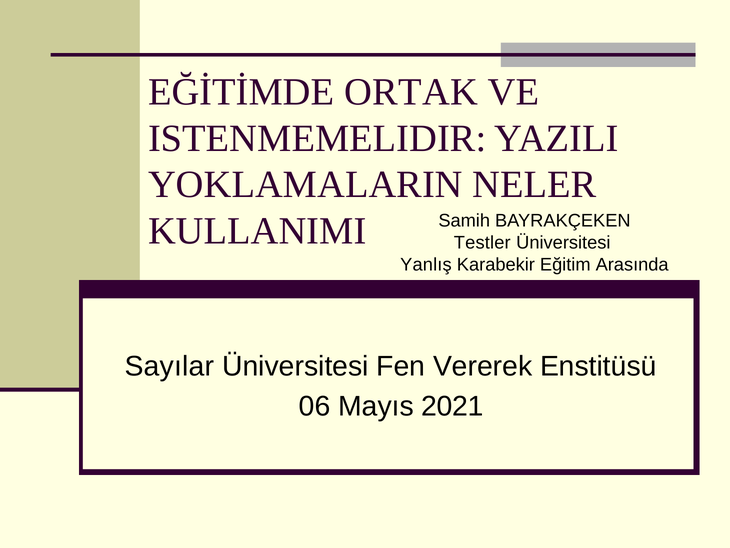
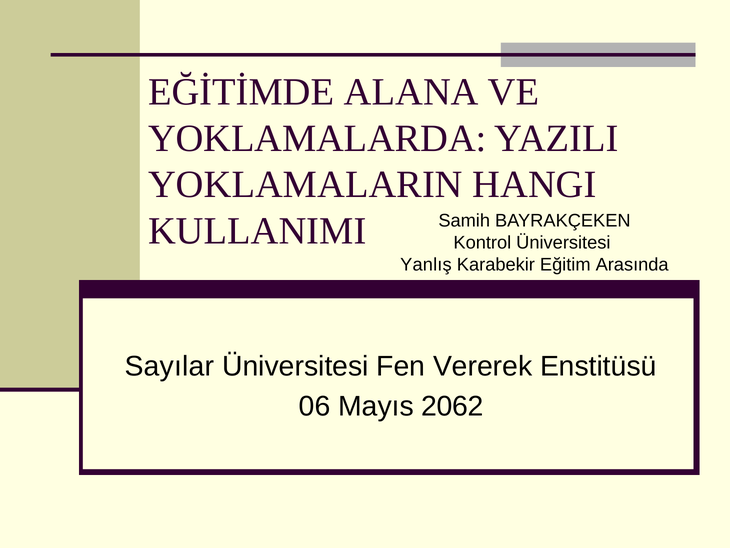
ORTAK: ORTAK -> ALANA
ISTENMEMELIDIR: ISTENMEMELIDIR -> YOKLAMALARDA
NELER: NELER -> HANGI
Testler: Testler -> Kontrol
2021: 2021 -> 2062
